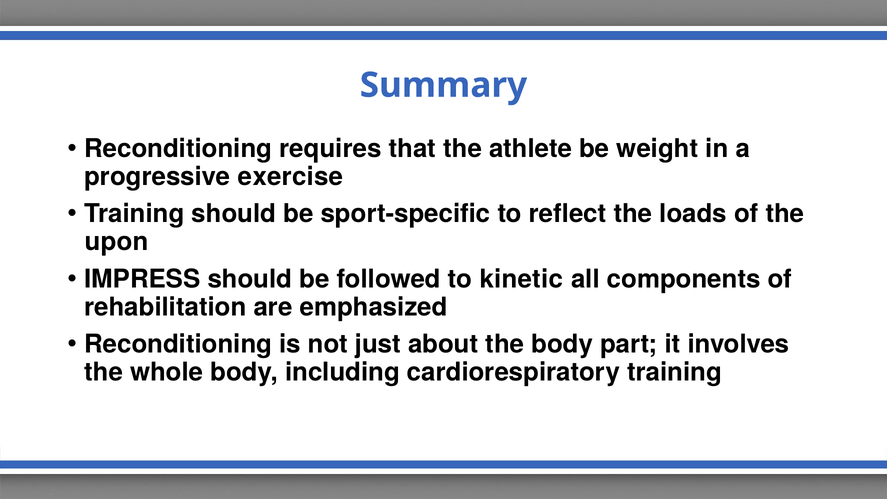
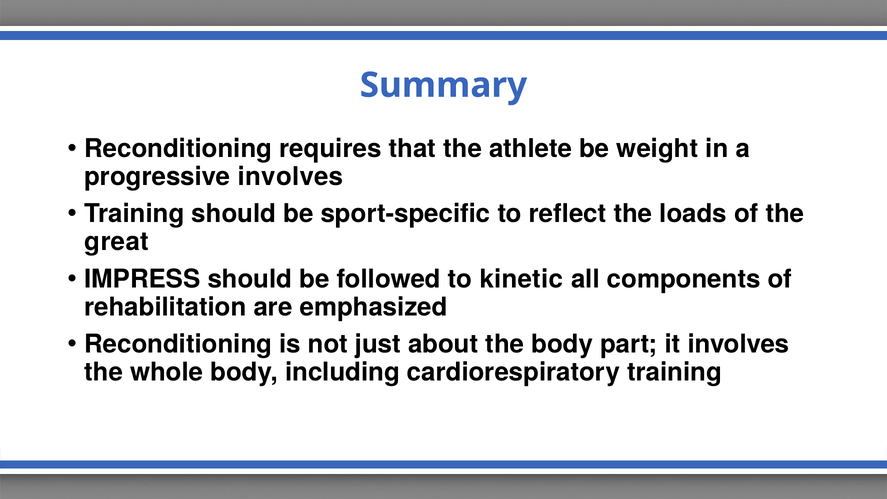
progressive exercise: exercise -> involves
upon: upon -> great
